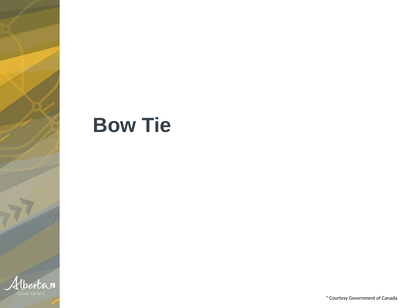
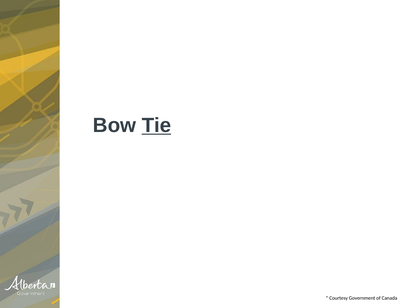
Tie underline: none -> present
